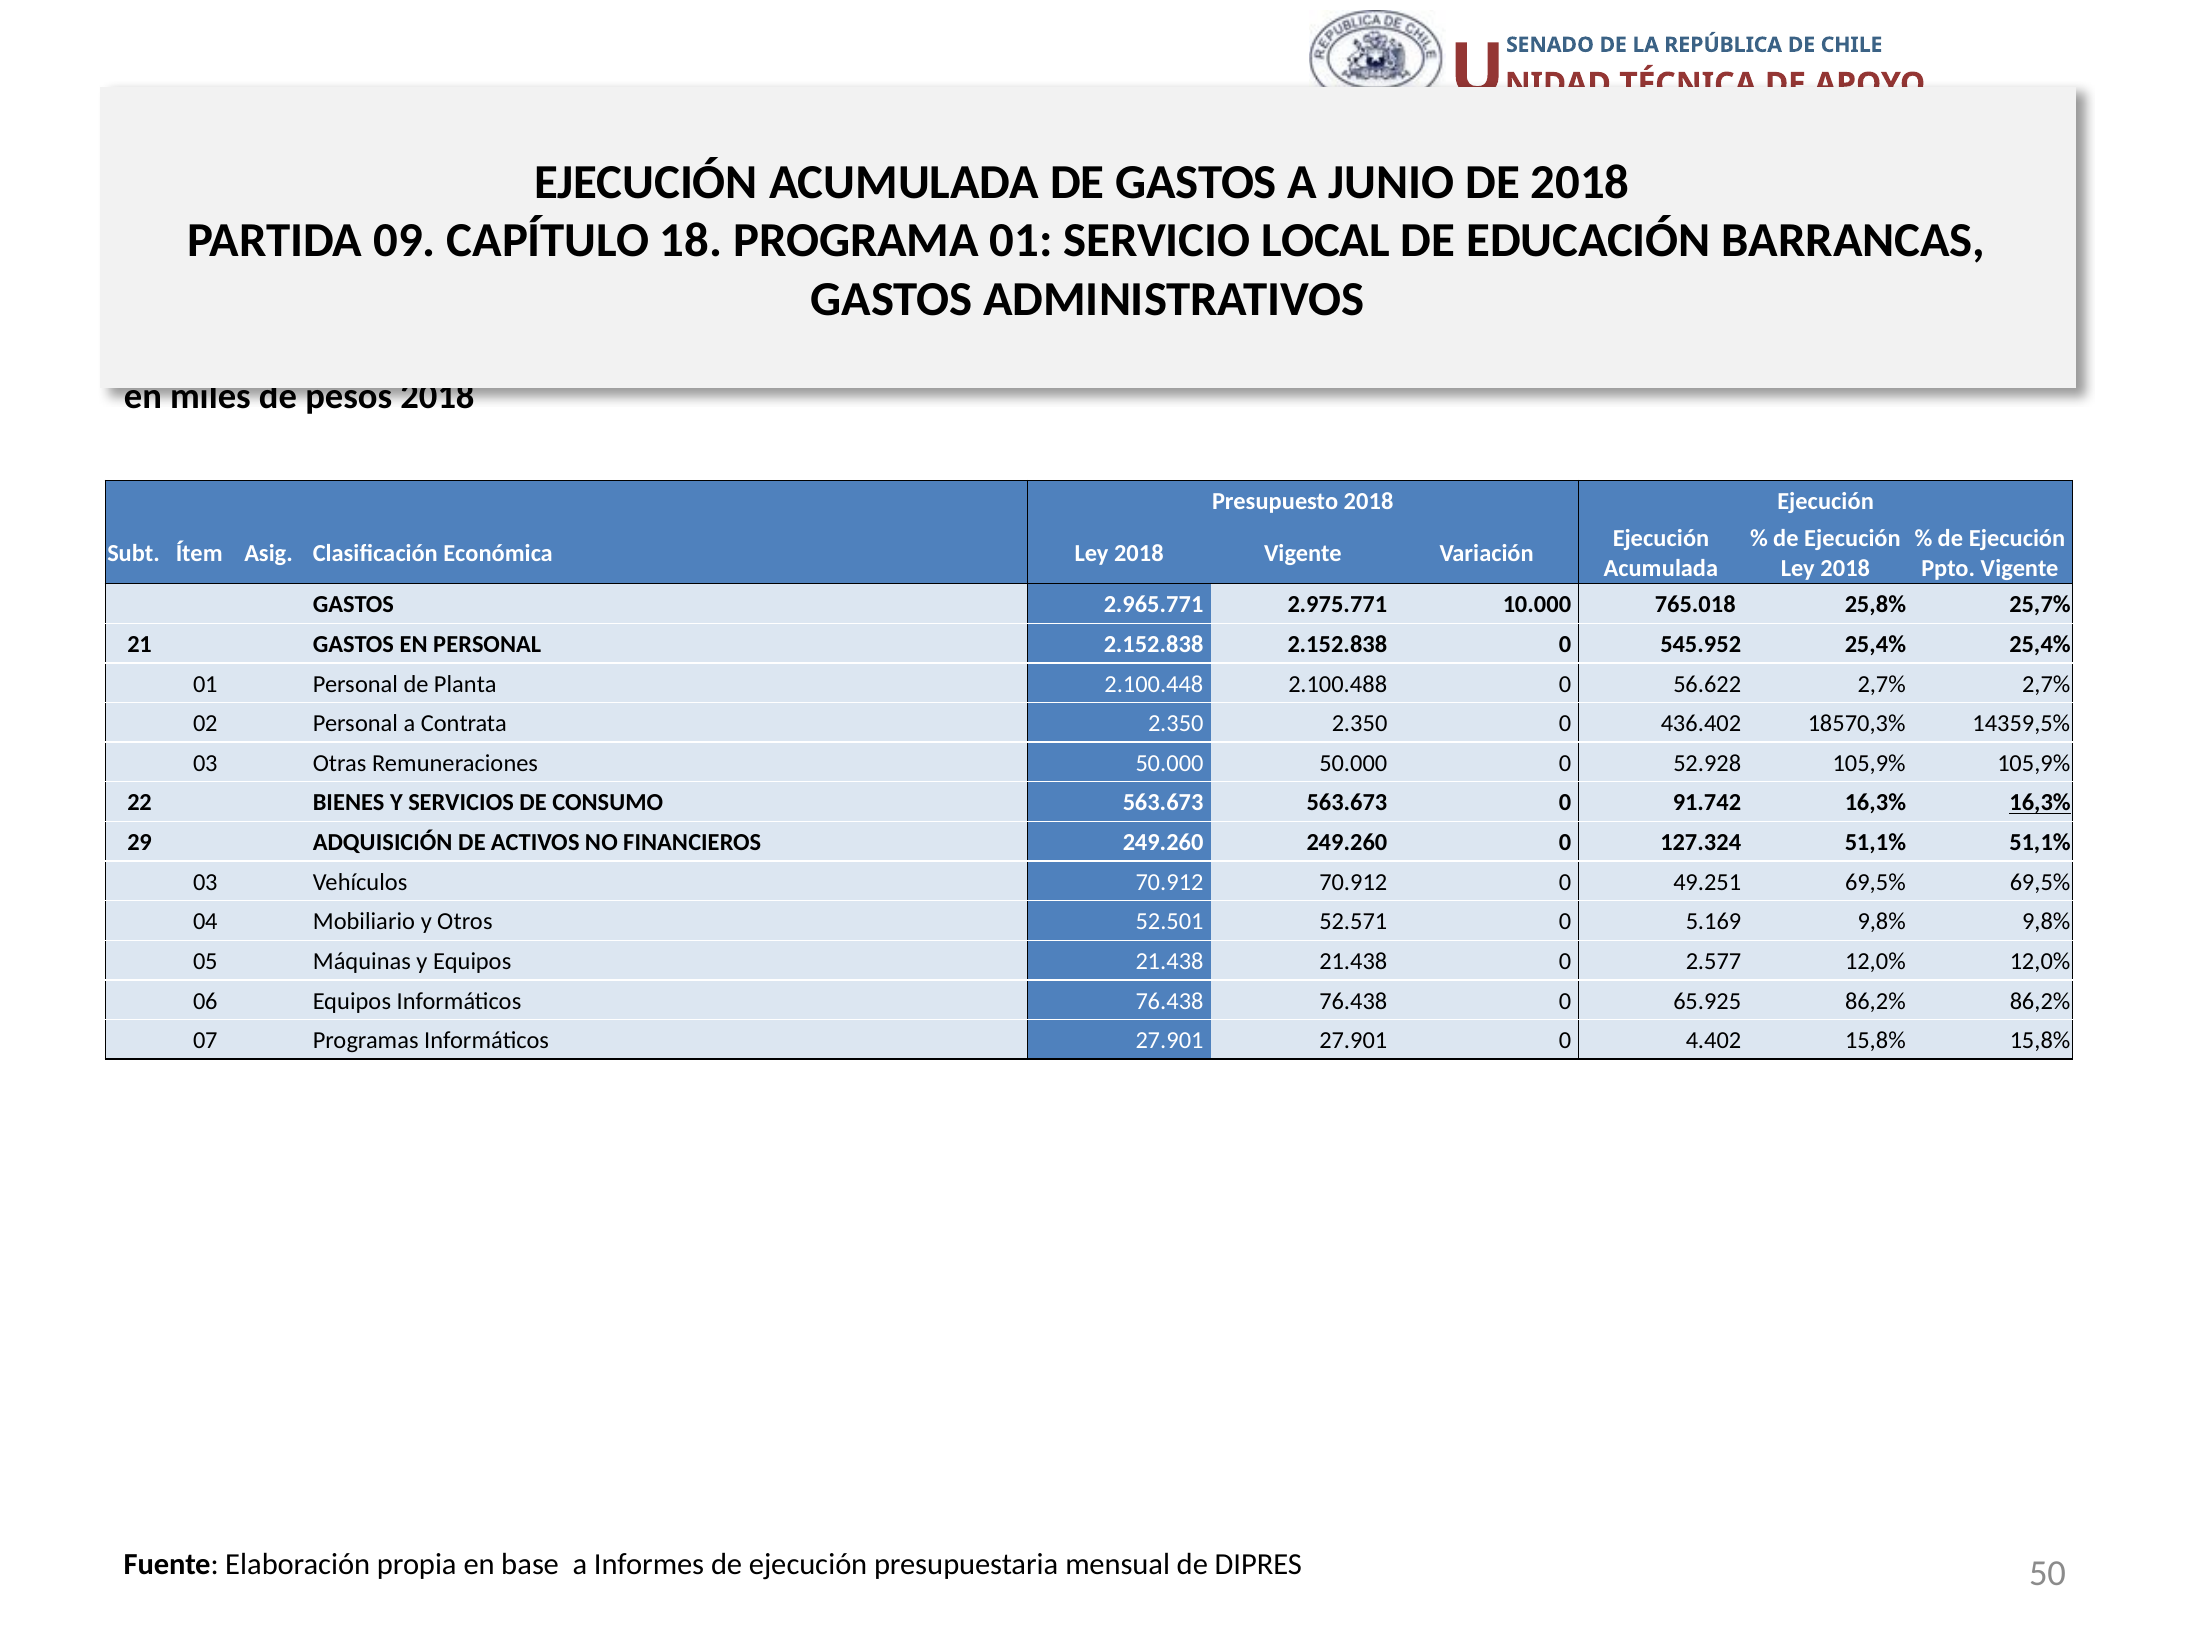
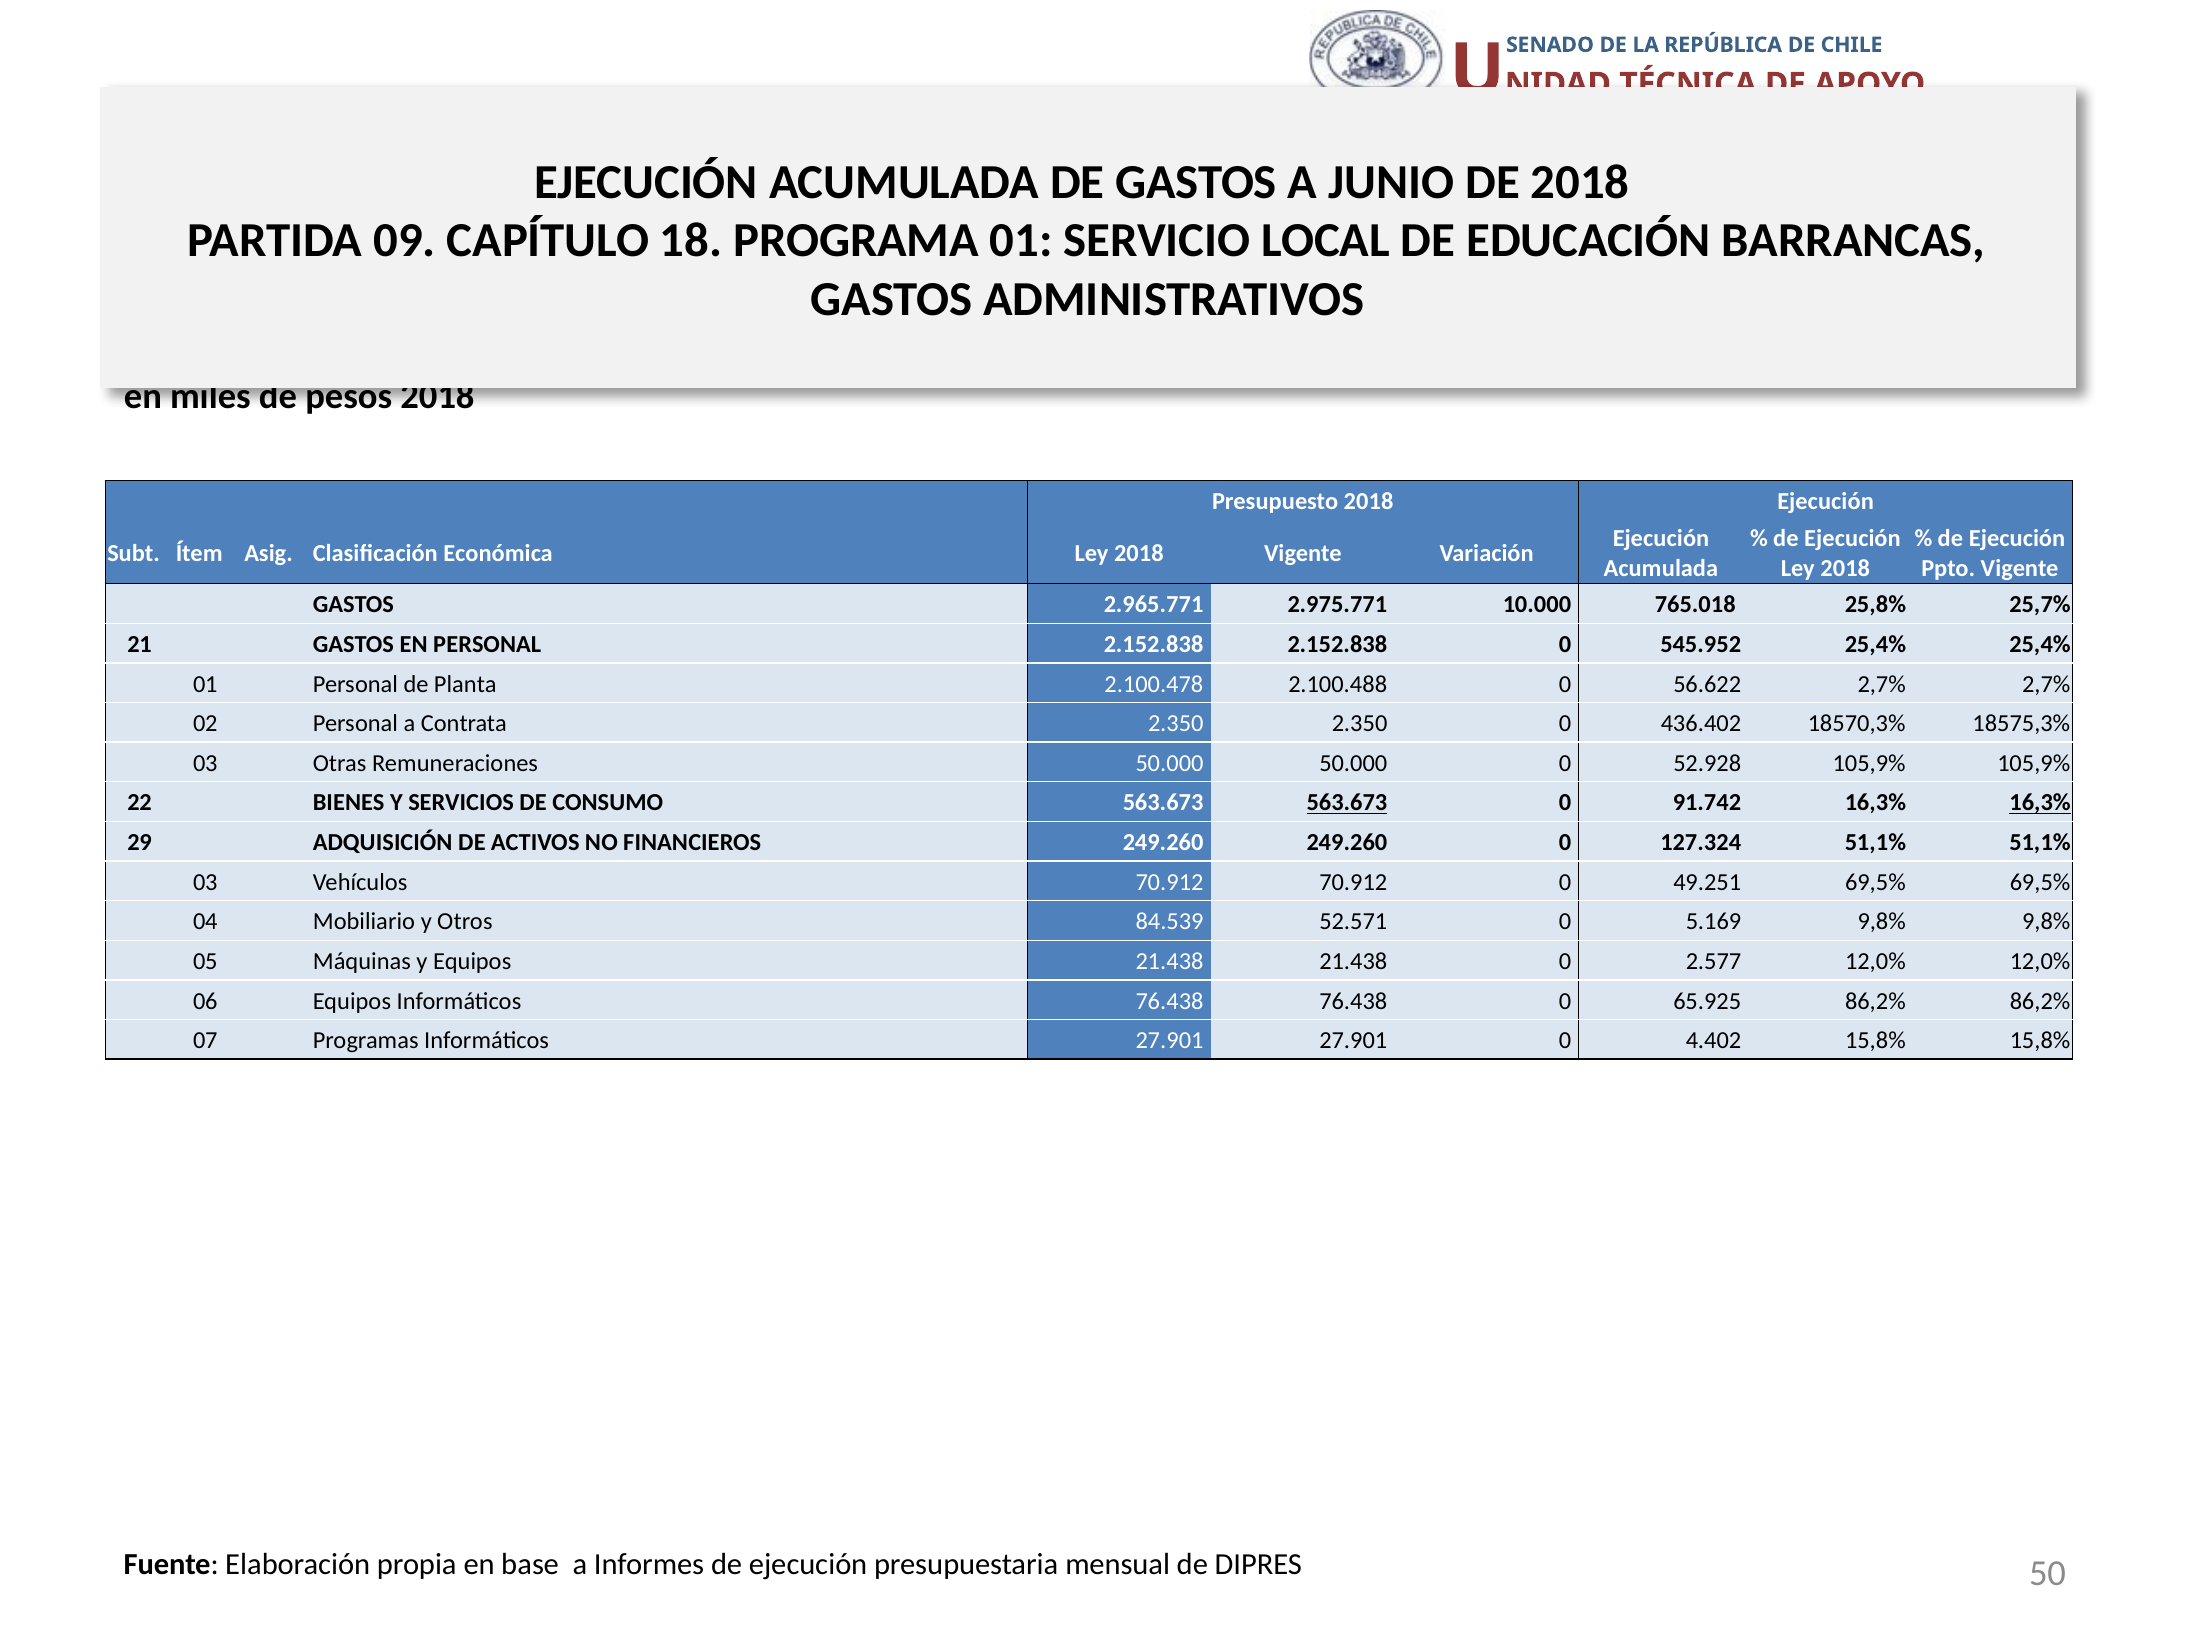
2.100.448: 2.100.448 -> 2.100.478
14359,5%: 14359,5% -> 18575,3%
563.673 at (1347, 803) underline: none -> present
52.501: 52.501 -> 84.539
